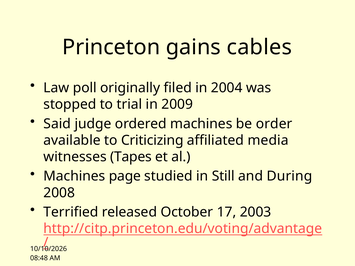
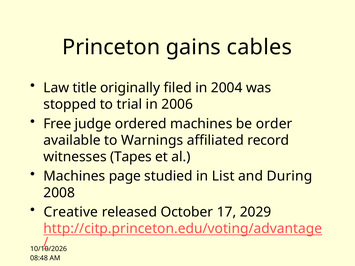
poll: poll -> title
2009: 2009 -> 2006
Said: Said -> Free
Criticizing: Criticizing -> Warnings
media: media -> record
Still: Still -> List
Terrified: Terrified -> Creative
2003: 2003 -> 2029
